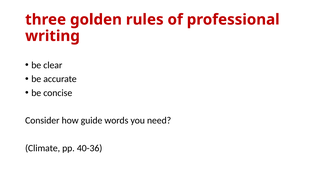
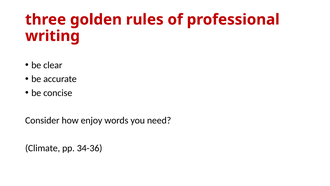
guide: guide -> enjoy
40-36: 40-36 -> 34-36
